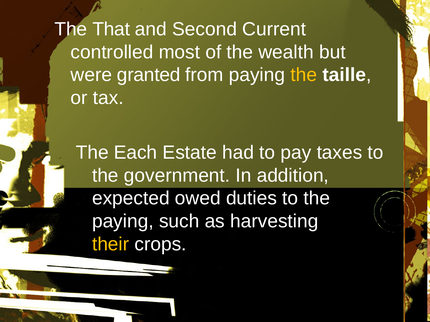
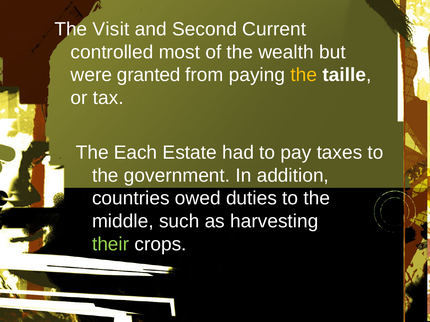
That: That -> Visit
expected: expected -> countries
paying at (123, 222): paying -> middle
their colour: yellow -> light green
